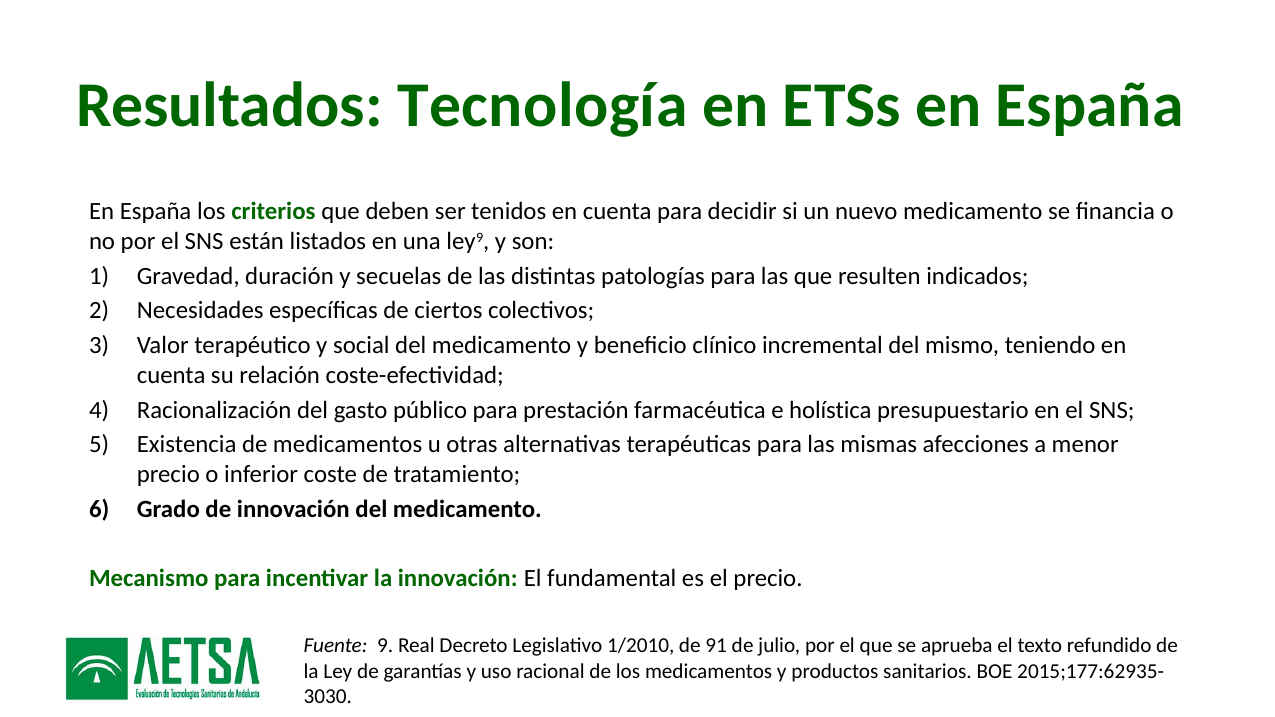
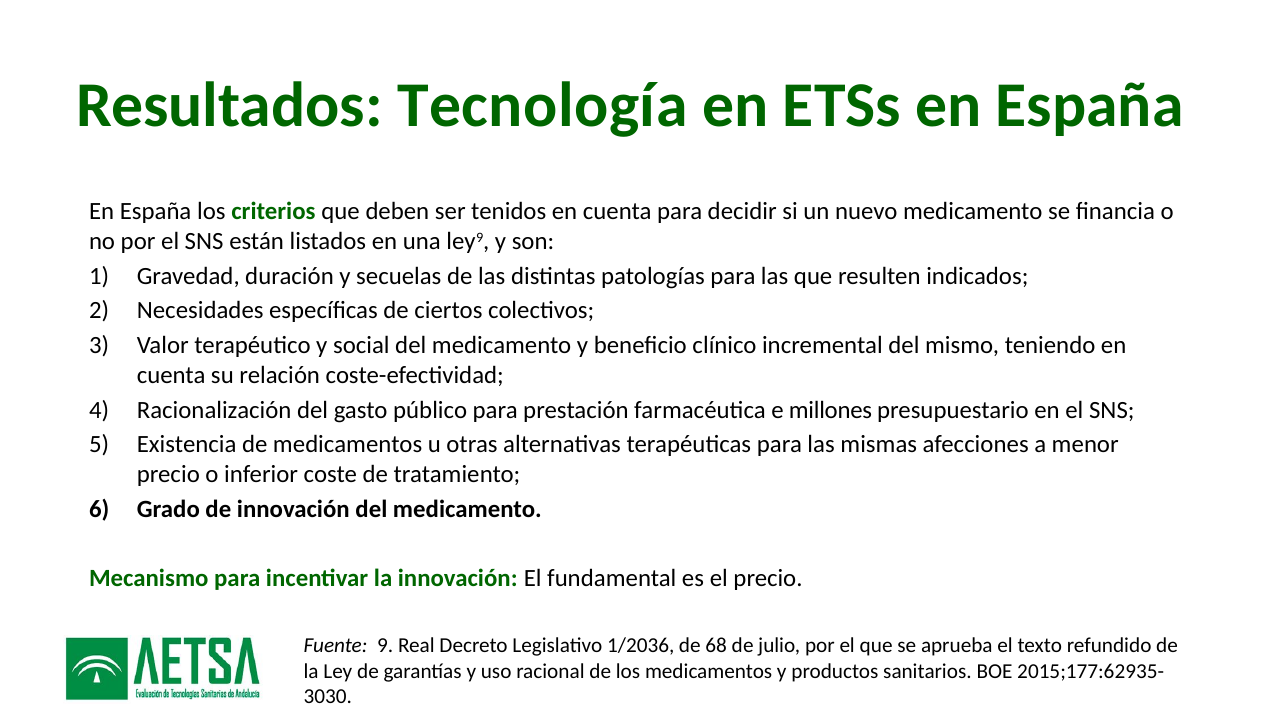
holística: holística -> millones
1/2010: 1/2010 -> 1/2036
91: 91 -> 68
